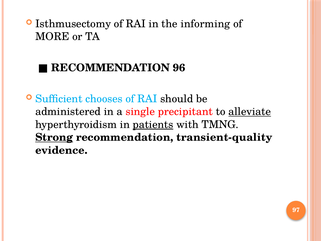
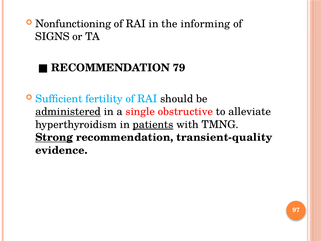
Isthmusectomy: Isthmusectomy -> Nonfunctioning
MORE: MORE -> SIGNS
96: 96 -> 79
chooses: chooses -> fertility
administered underline: none -> present
precipitant: precipitant -> obstructive
alleviate underline: present -> none
